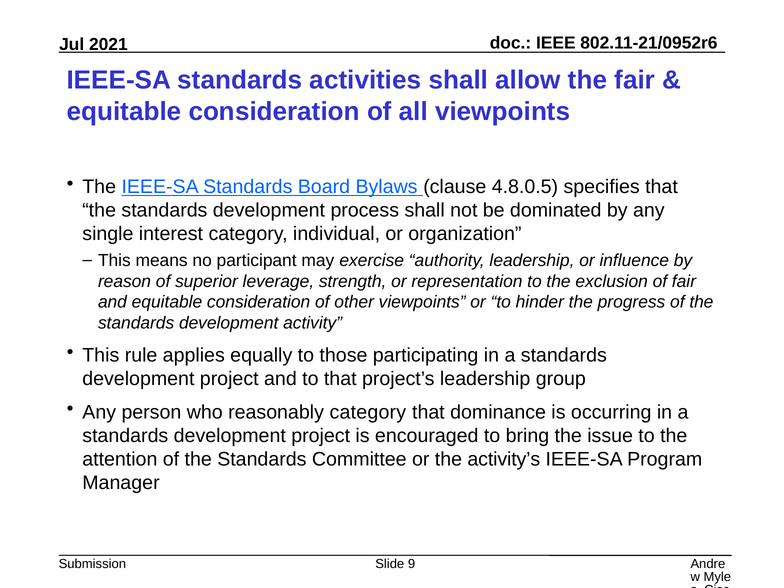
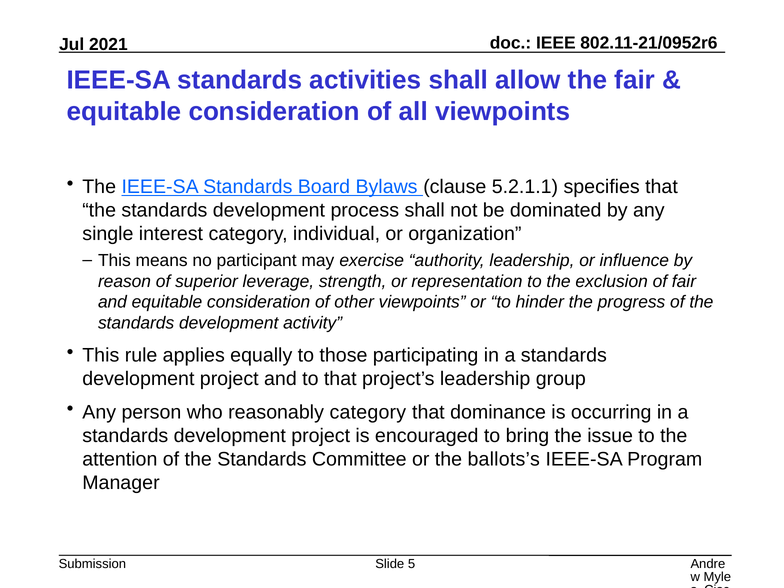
4.8.0.5: 4.8.0.5 -> 5.2.1.1
activity’s: activity’s -> ballots’s
9: 9 -> 5
